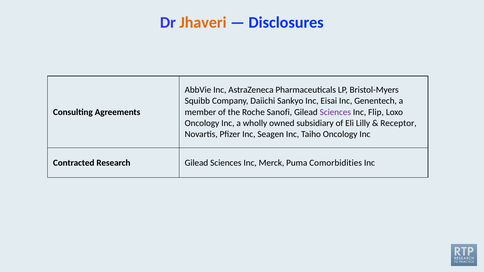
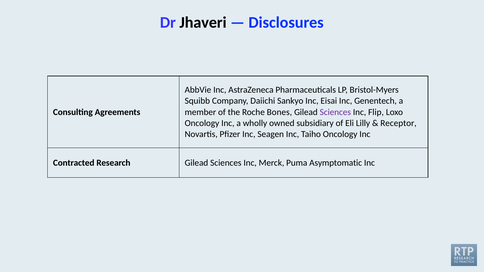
Jhaveri colour: orange -> black
Sanofi: Sanofi -> Bones
Comorbidities: Comorbidities -> Asymptomatic
